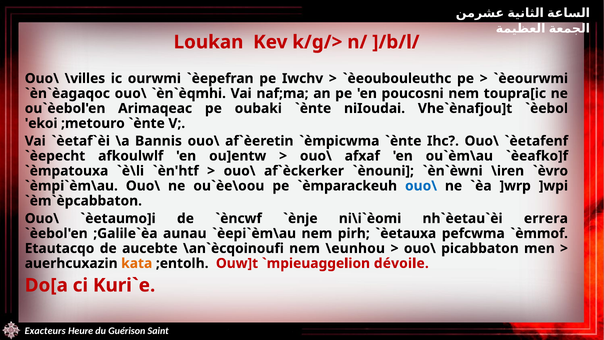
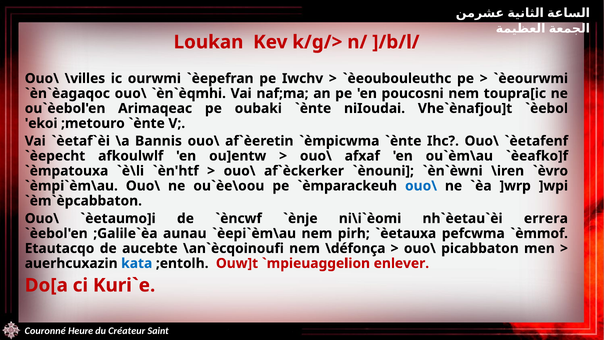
\eunhou: \eunhou -> \défonça
kata colour: orange -> blue
dévoile: dévoile -> enlever
Exacteurs: Exacteurs -> Couronné
Guérison: Guérison -> Créateur
